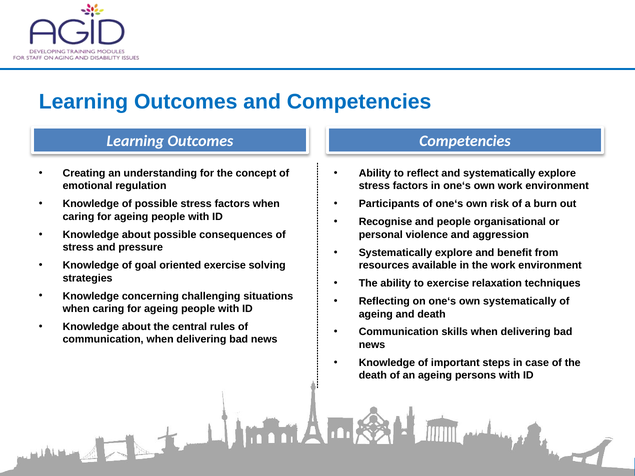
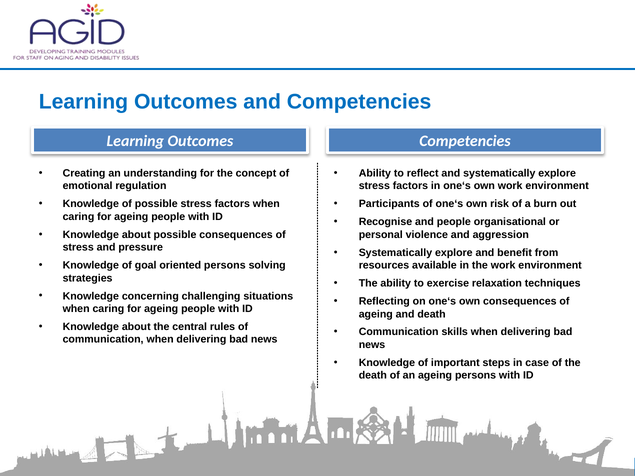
oriented exercise: exercise -> persons
own systematically: systematically -> consequences
